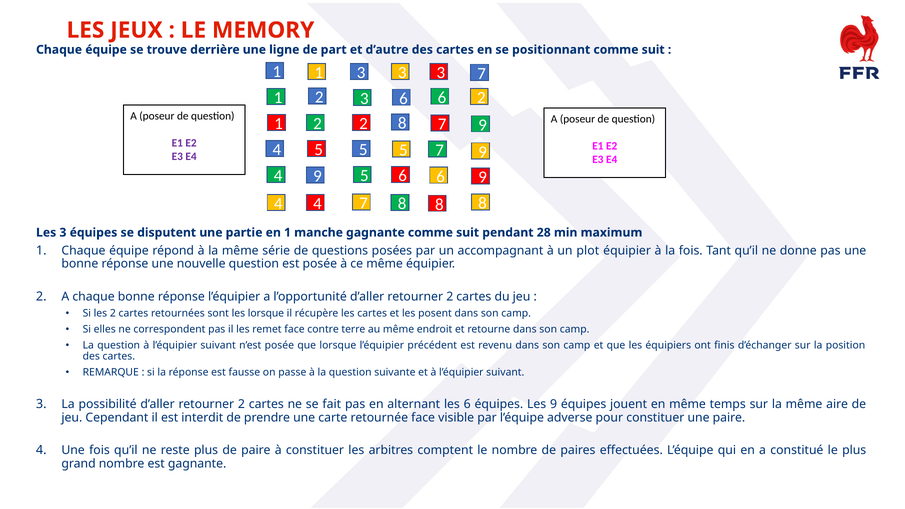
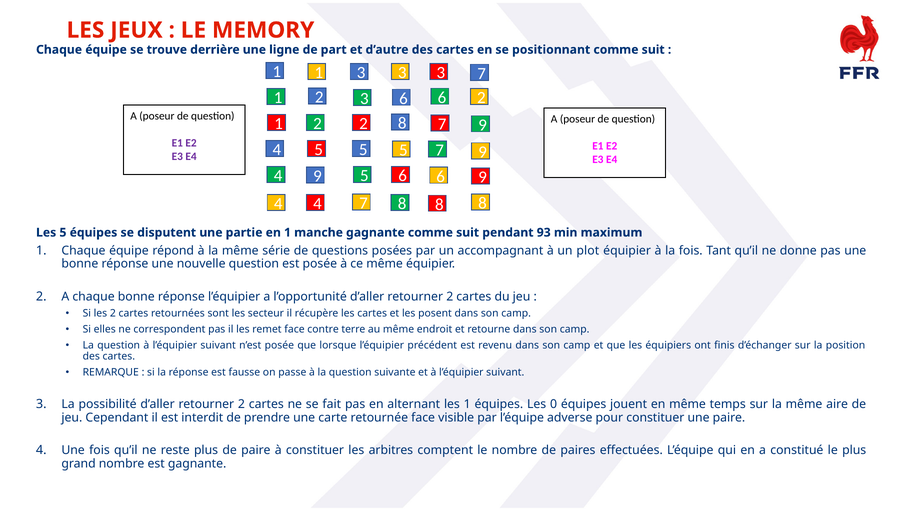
Les 3: 3 -> 5
28: 28 -> 93
les lorsque: lorsque -> secteur
les 6: 6 -> 1
Les 9: 9 -> 0
